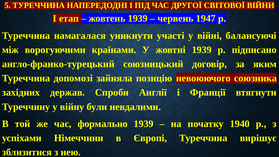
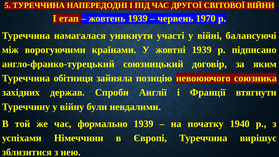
1947: 1947 -> 1970
допомозі: допомозі -> обітниця
